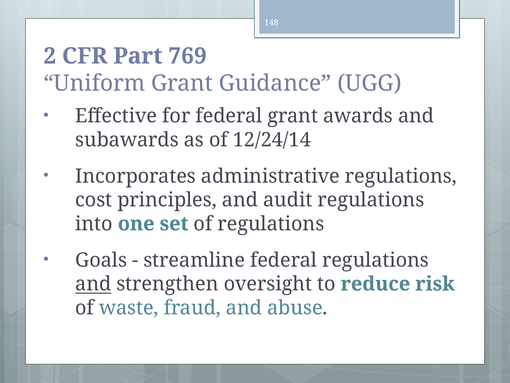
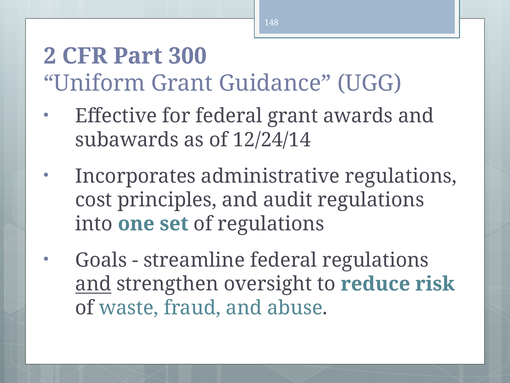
769: 769 -> 300
